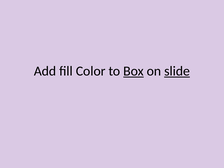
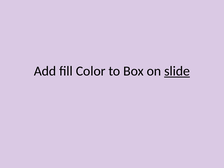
Box underline: present -> none
